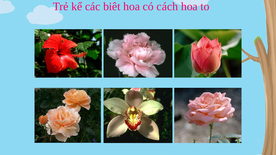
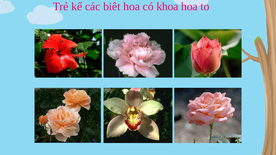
cách: cách -> khoa
